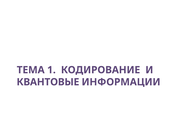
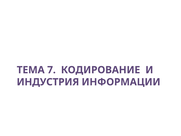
1: 1 -> 7
КВАНТОВЫЕ: КВАНТОВЫЕ -> ИНДУСТРИЯ
